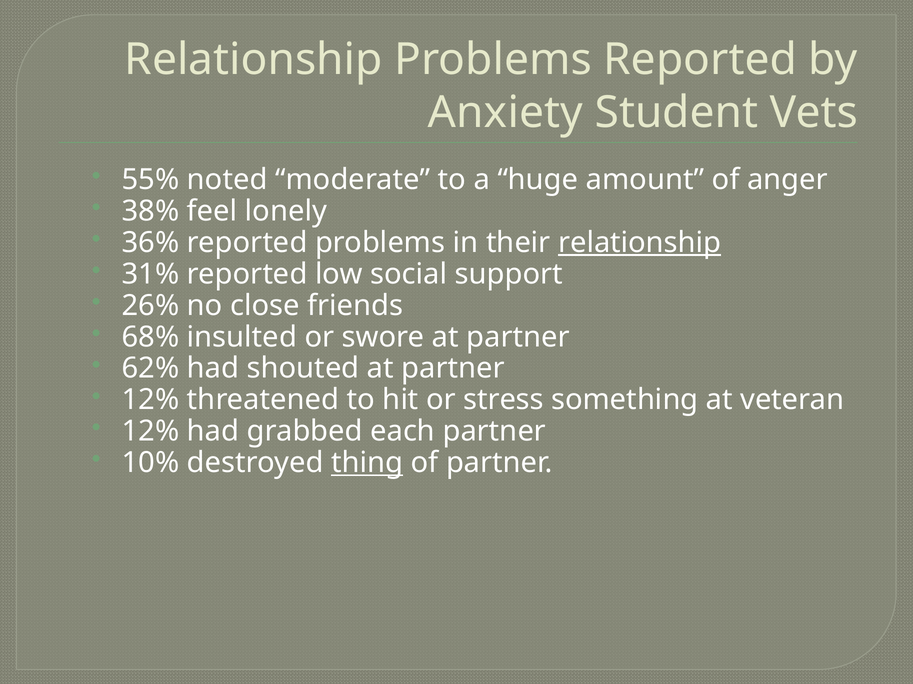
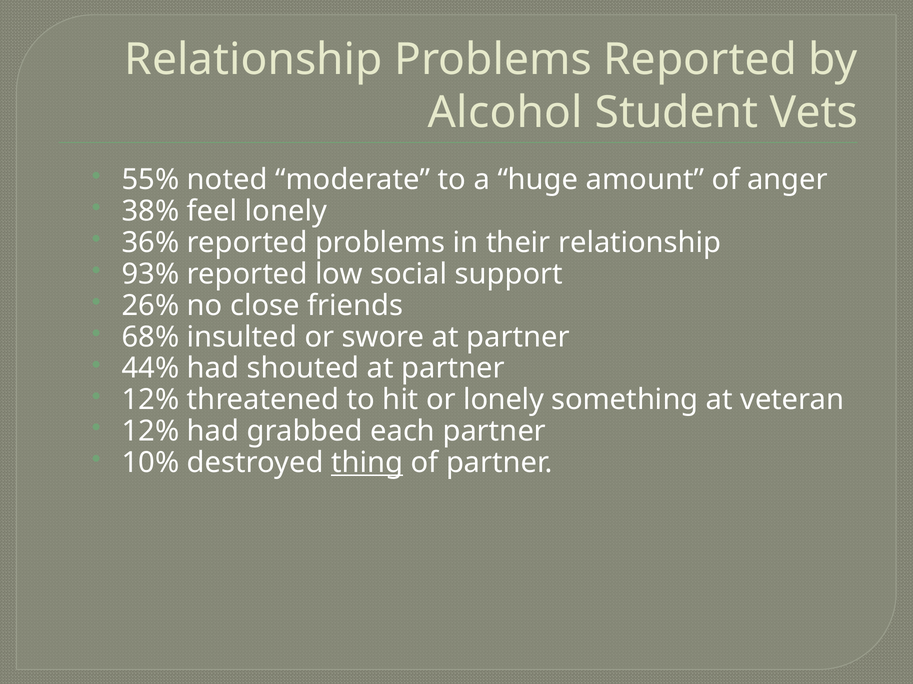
Anxiety: Anxiety -> Alcohol
relationship at (640, 243) underline: present -> none
31%: 31% -> 93%
62%: 62% -> 44%
or stress: stress -> lonely
